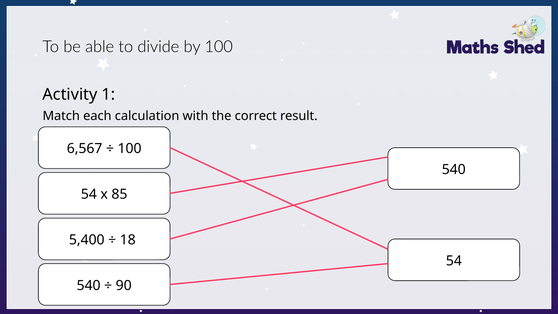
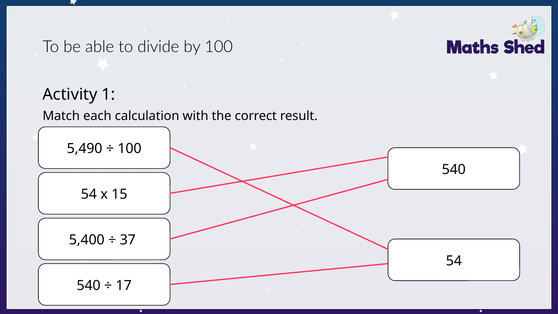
6,567: 6,567 -> 5,490
85: 85 -> 15
18: 18 -> 37
90: 90 -> 17
